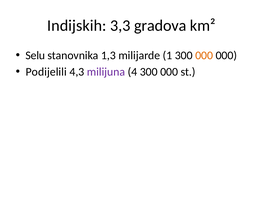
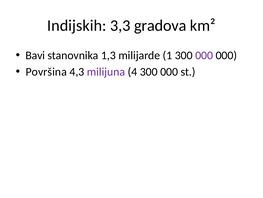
Selu: Selu -> Bavi
000 at (204, 55) colour: orange -> purple
Podijelili: Podijelili -> Površina
